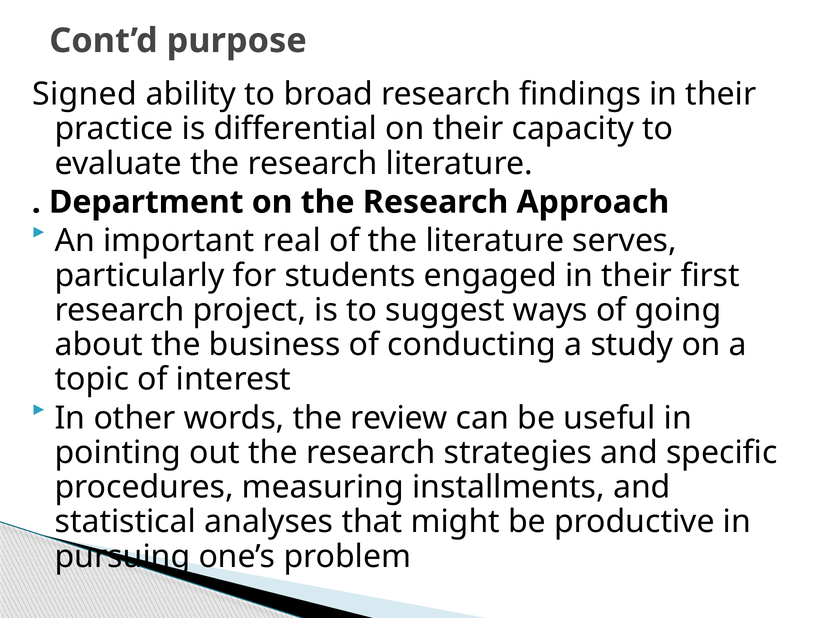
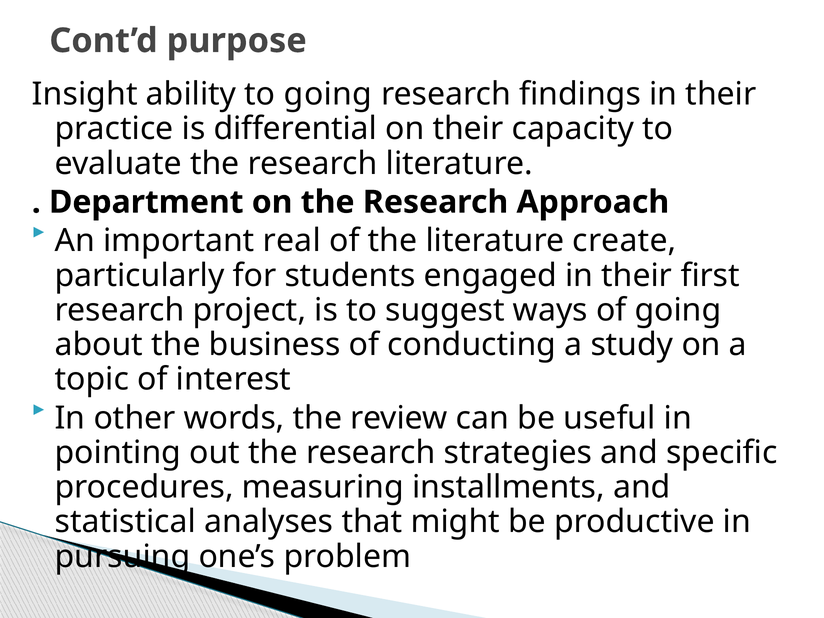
Signed: Signed -> Insight
to broad: broad -> going
serves: serves -> create
